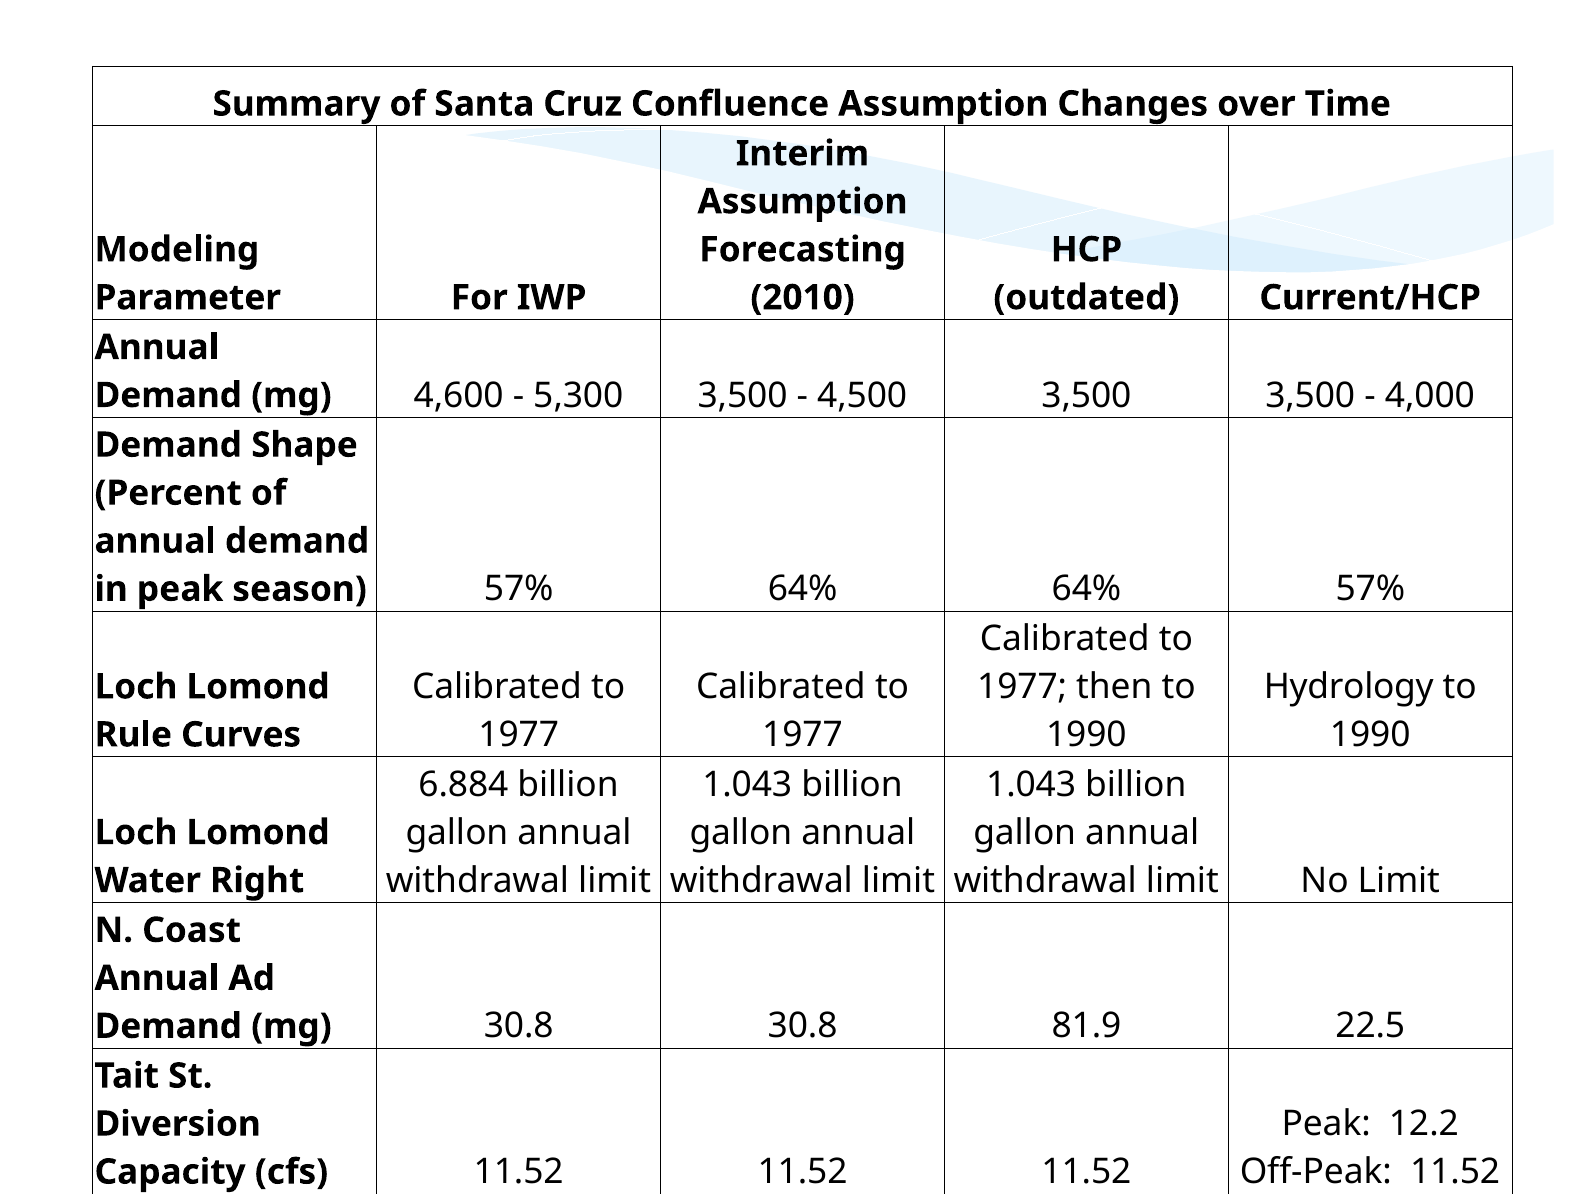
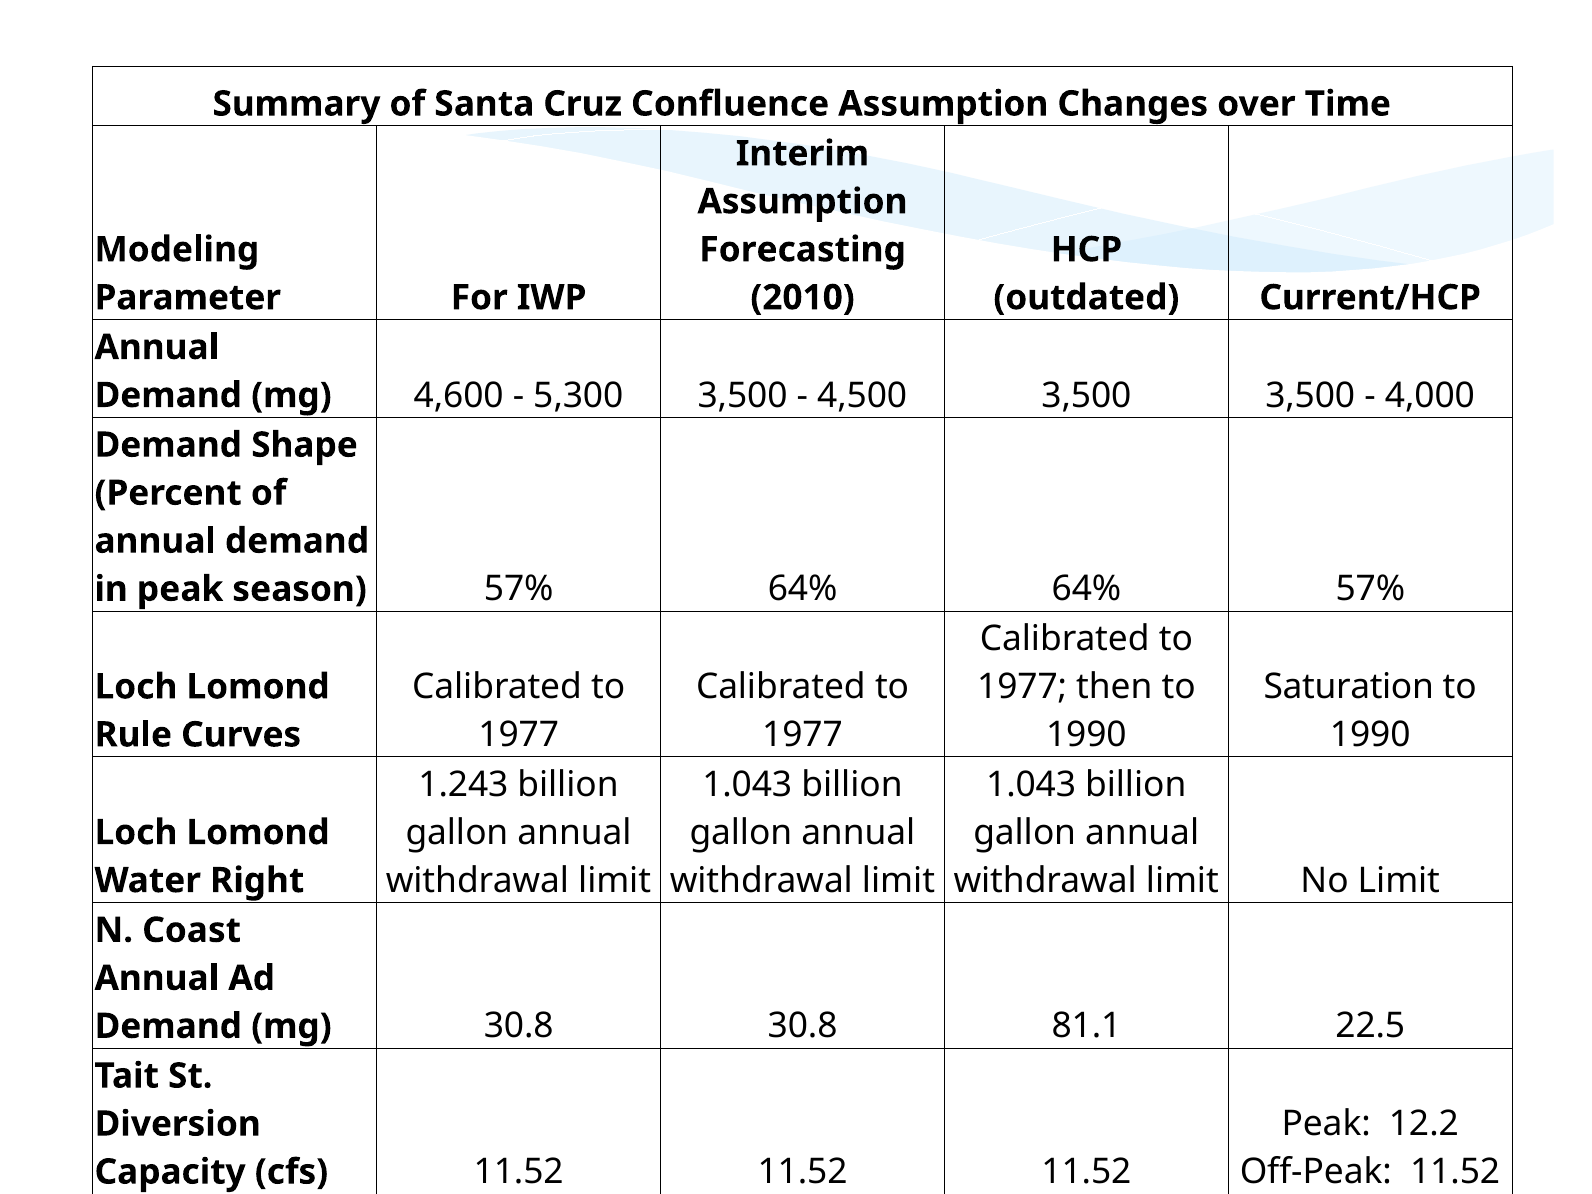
Hydrology: Hydrology -> Saturation
6.884: 6.884 -> 1.243
81.9: 81.9 -> 81.1
